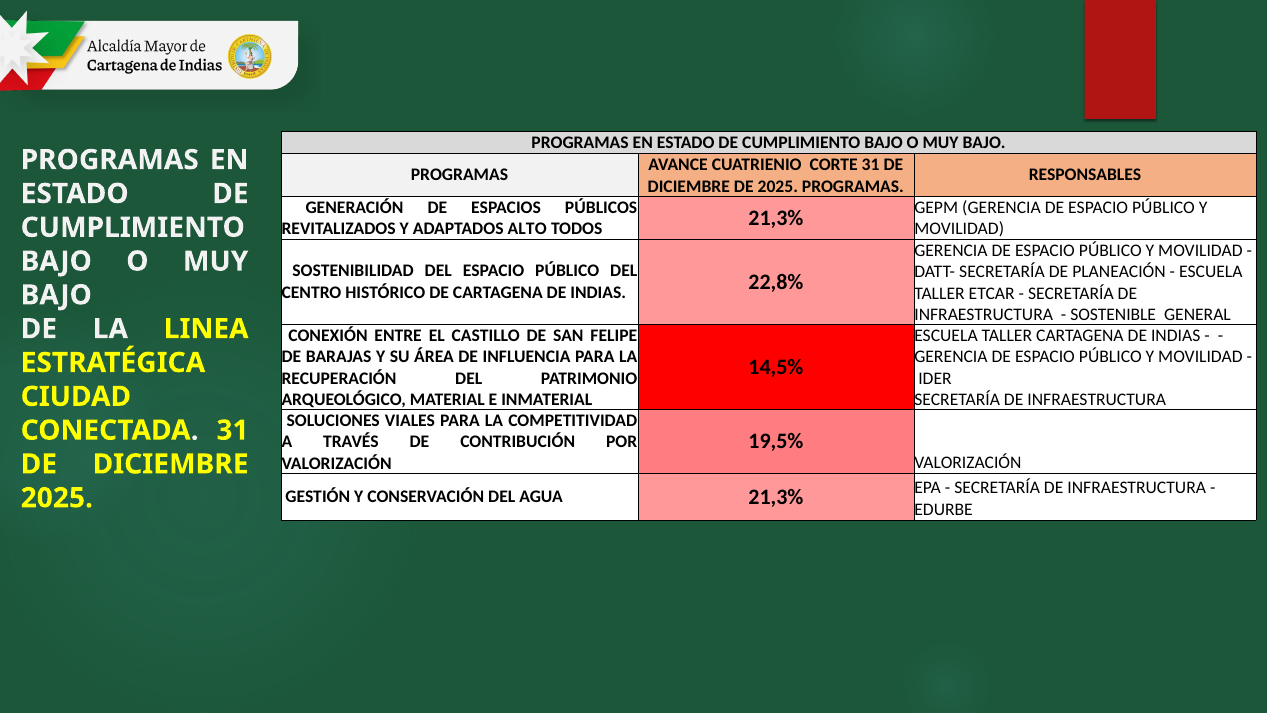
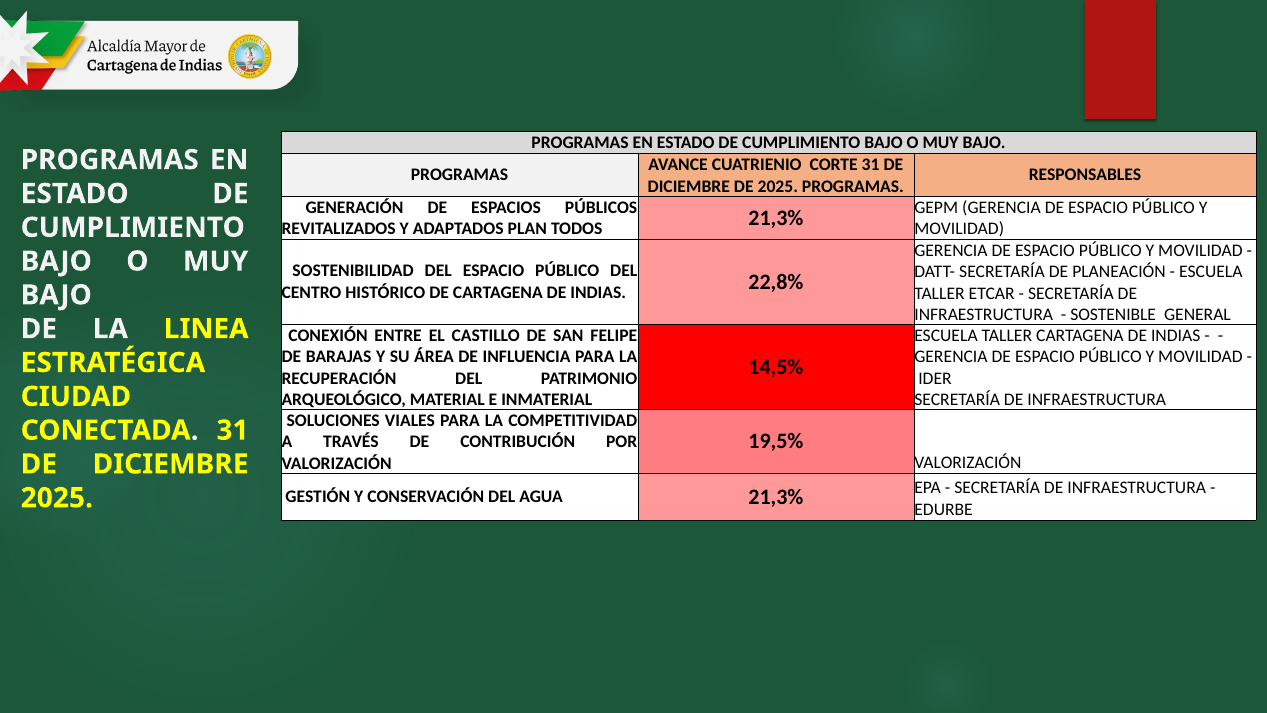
ALTO: ALTO -> PLAN
